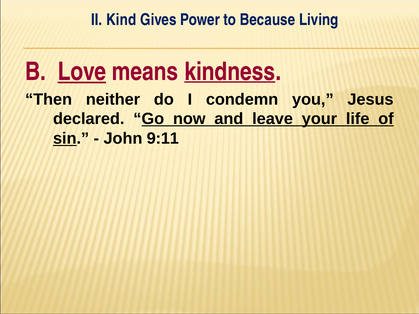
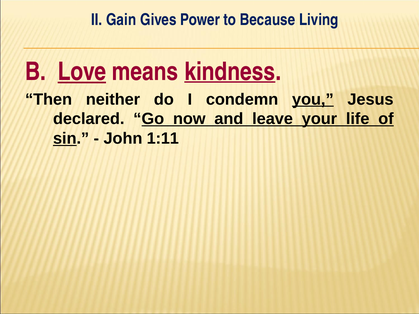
Kind: Kind -> Gain
you underline: none -> present
9:11: 9:11 -> 1:11
